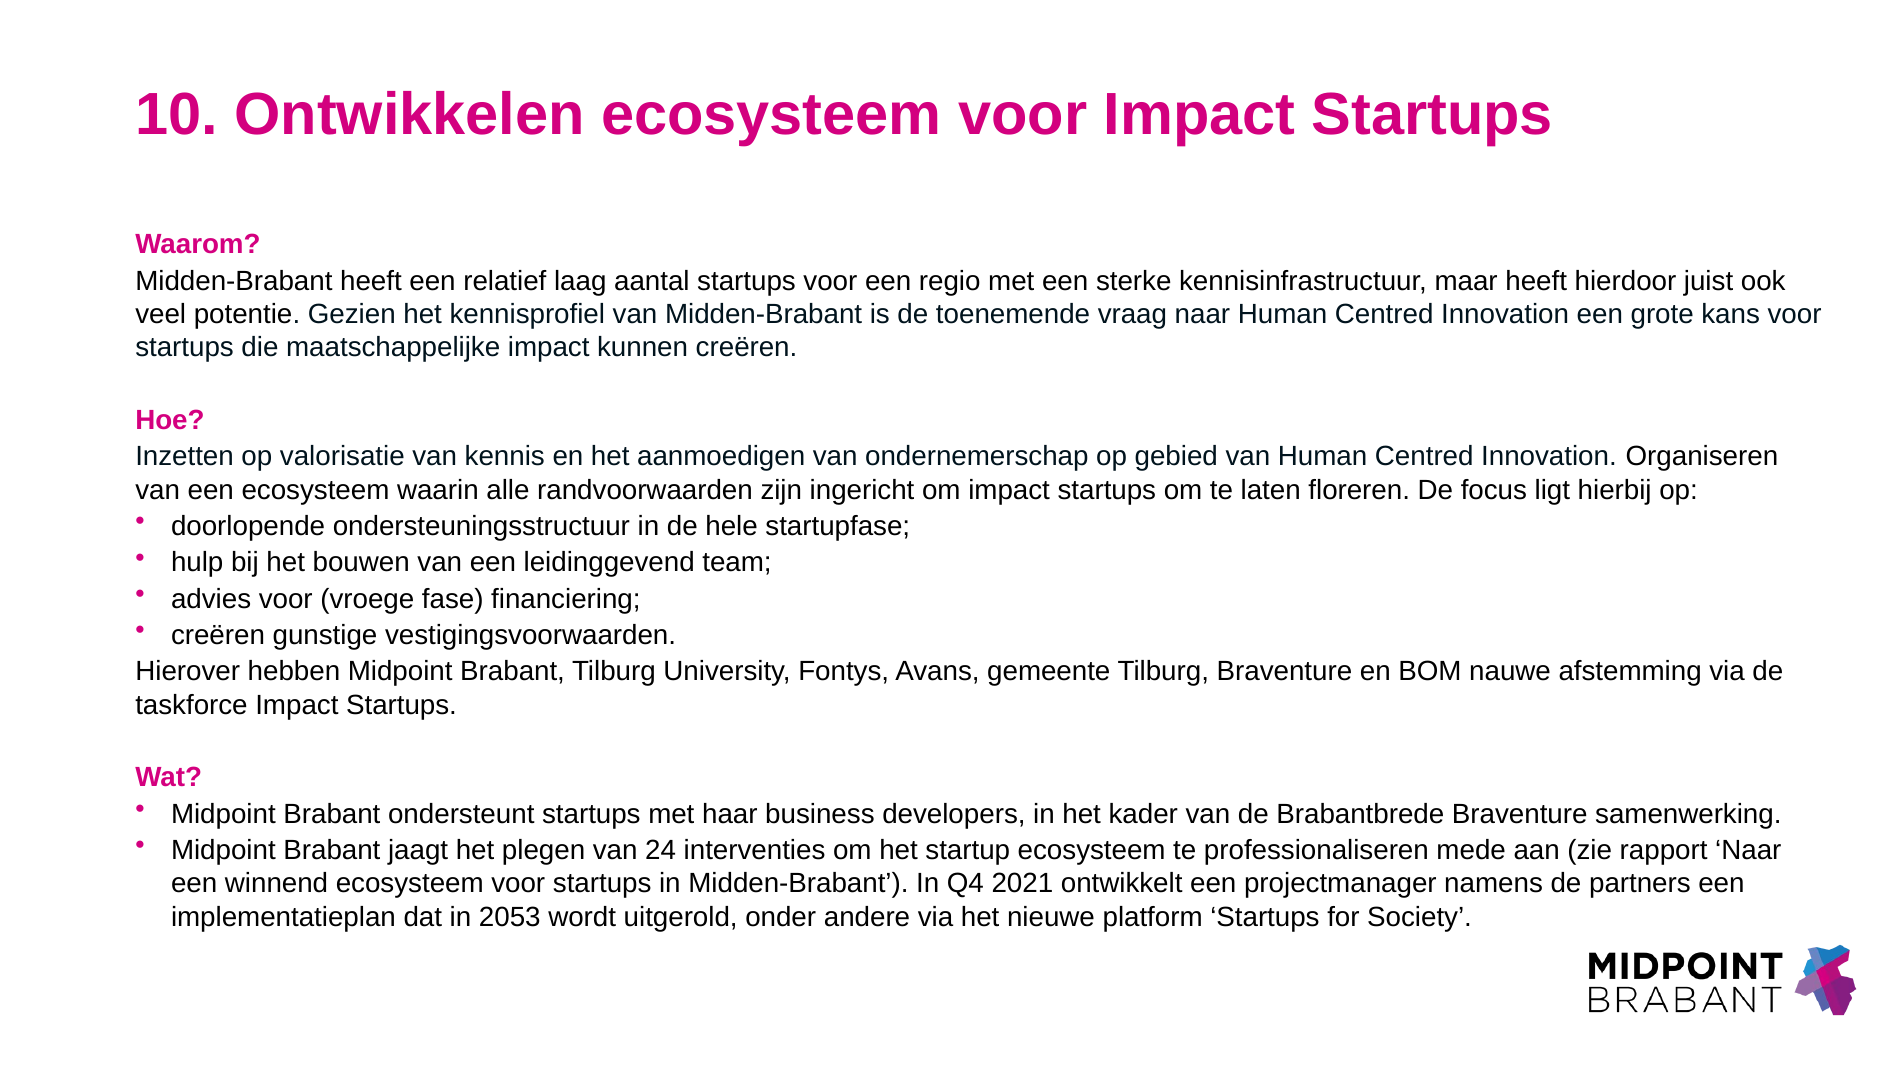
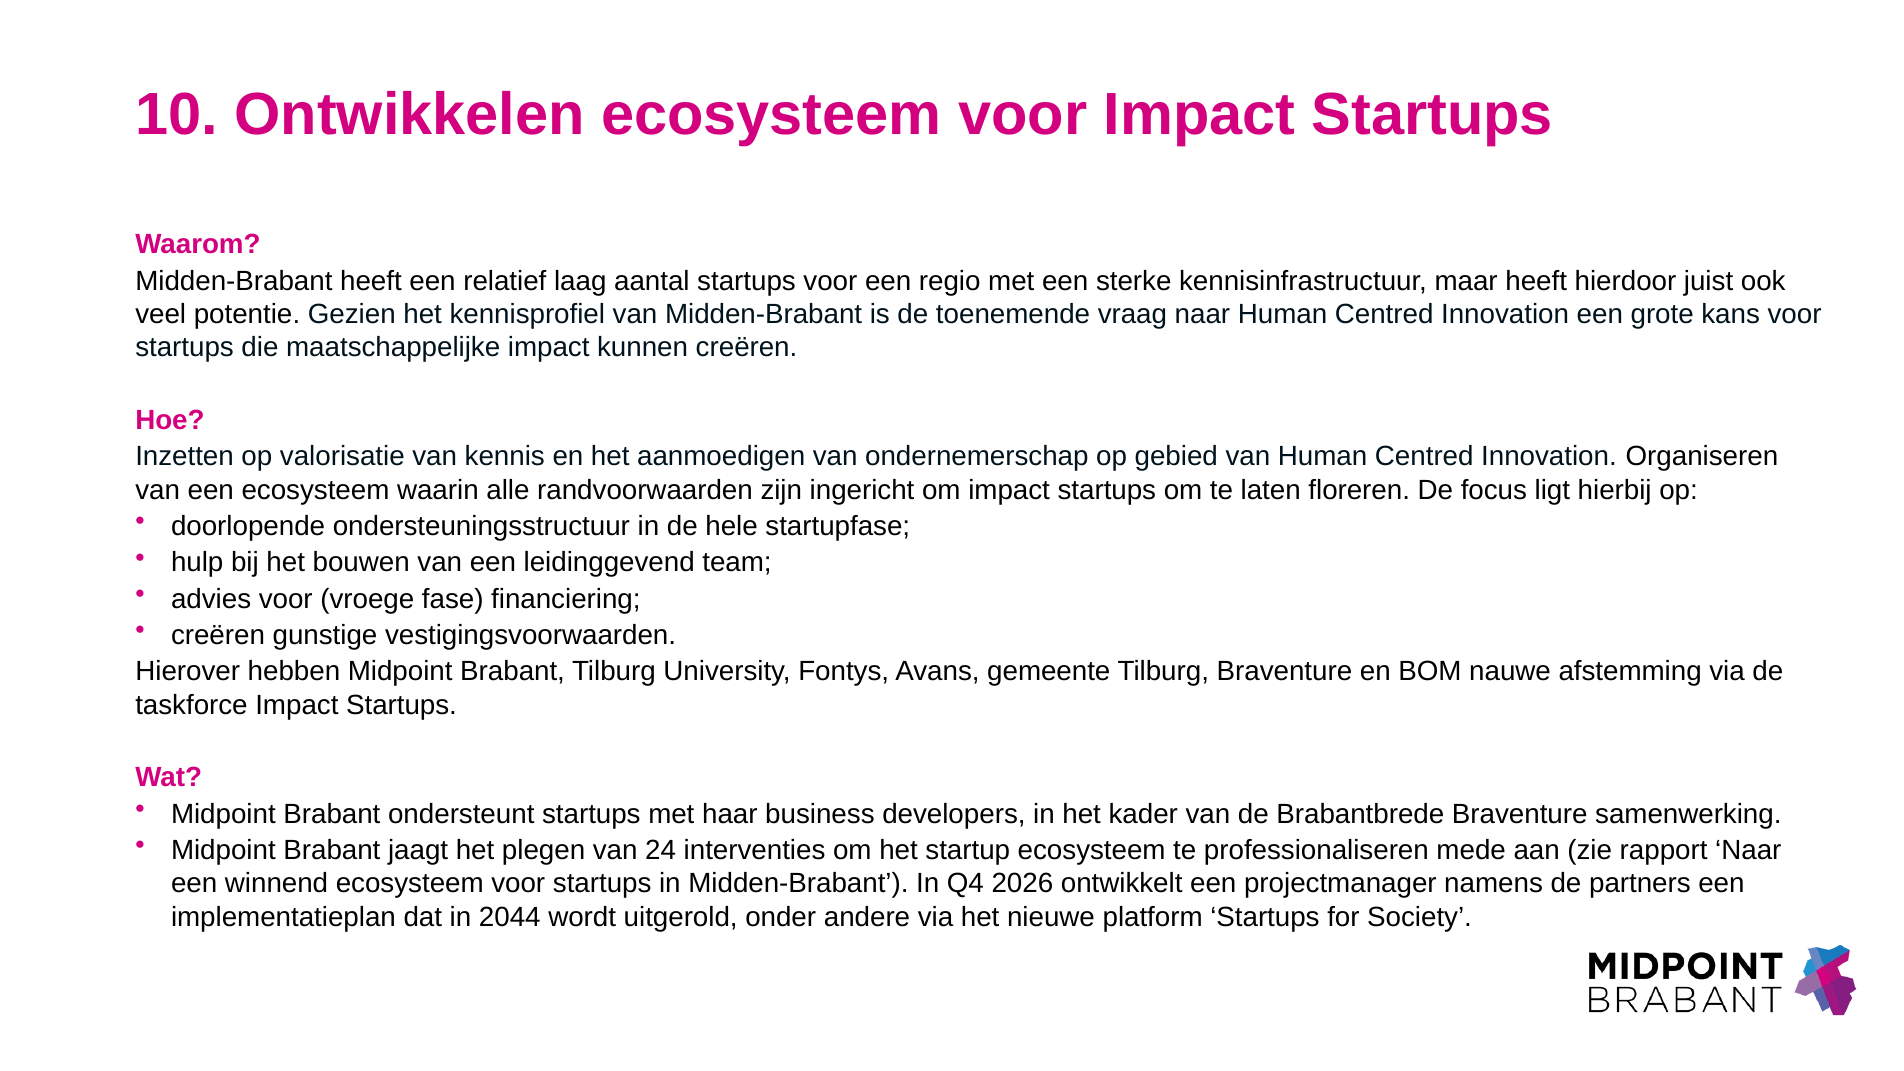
2021: 2021 -> 2026
2053: 2053 -> 2044
